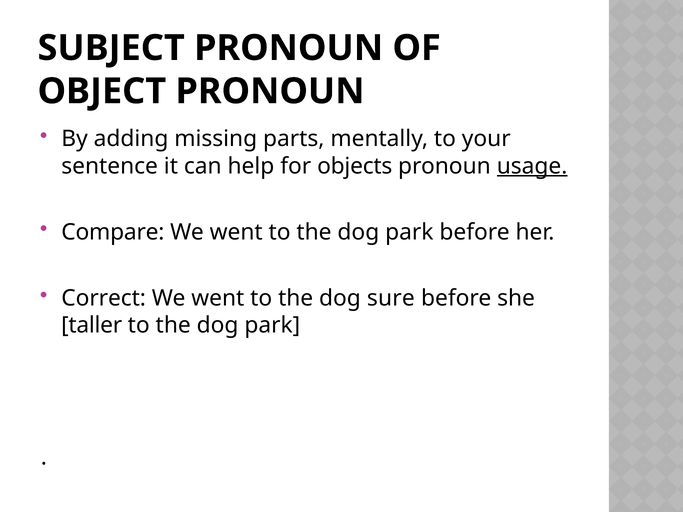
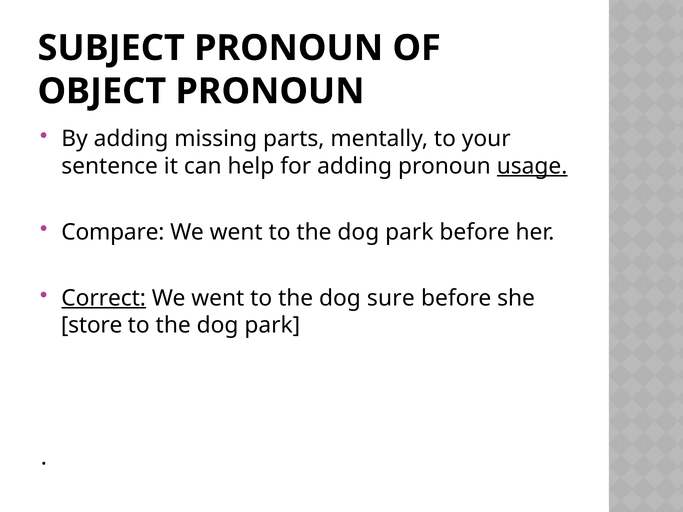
for objects: objects -> adding
Correct underline: none -> present
taller: taller -> store
